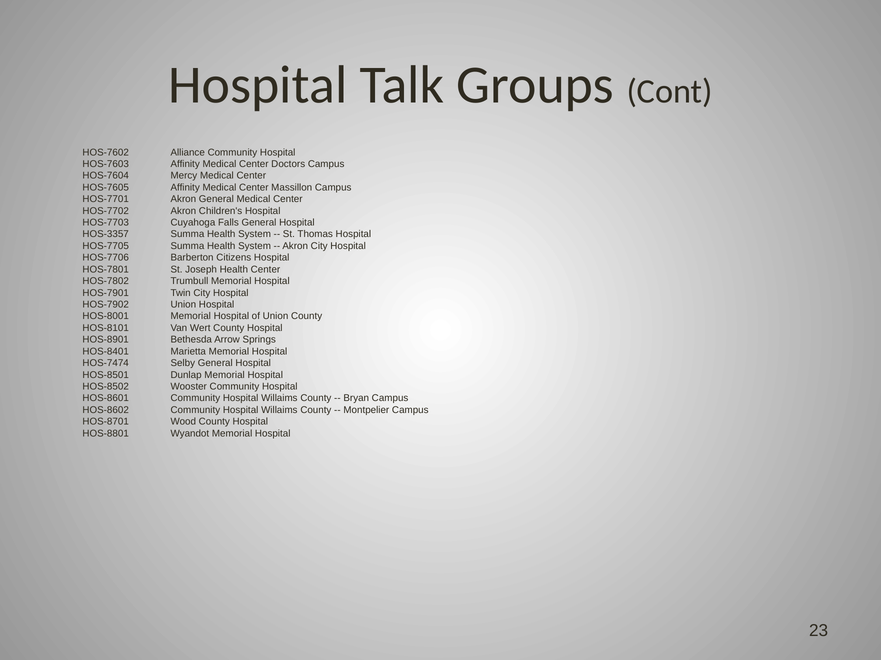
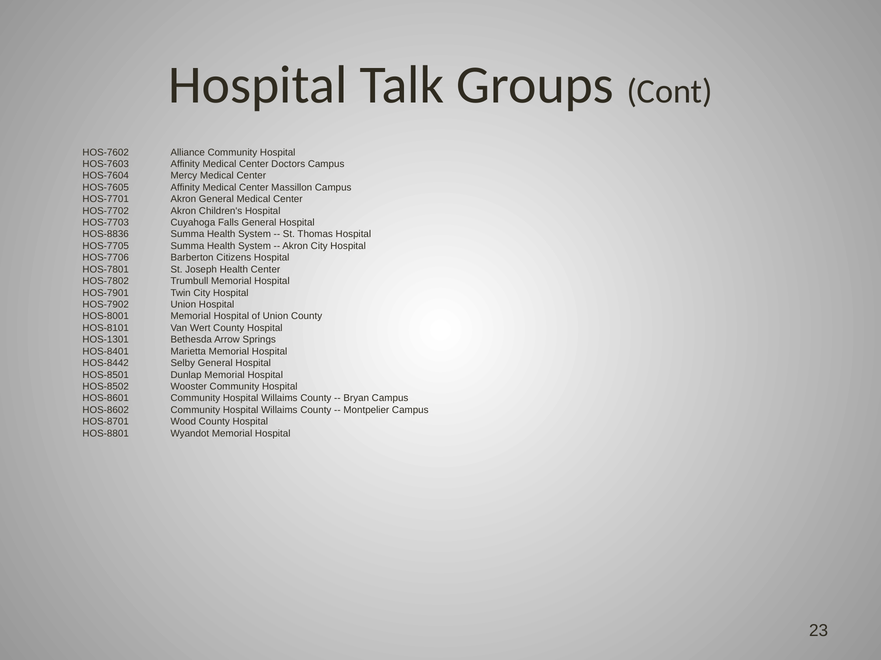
HOS-3357: HOS-3357 -> HOS-8836
HOS-8901: HOS-8901 -> HOS-1301
HOS-7474: HOS-7474 -> HOS-8442
